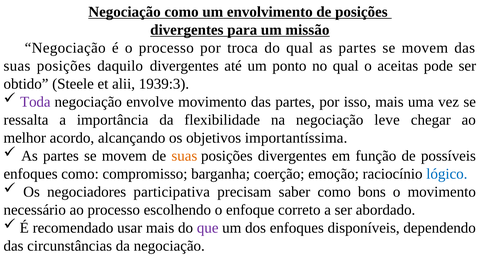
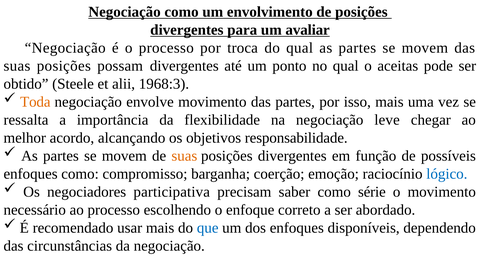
missão: missão -> avaliar
daquilo: daquilo -> possam
1939:3: 1939:3 -> 1968:3
Toda colour: purple -> orange
importantíssima: importantíssima -> responsabilidade
bons: bons -> série
que colour: purple -> blue
